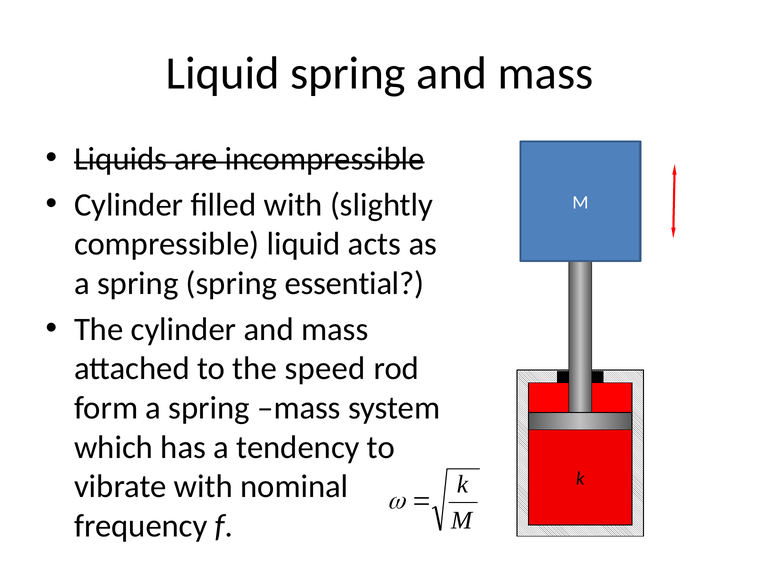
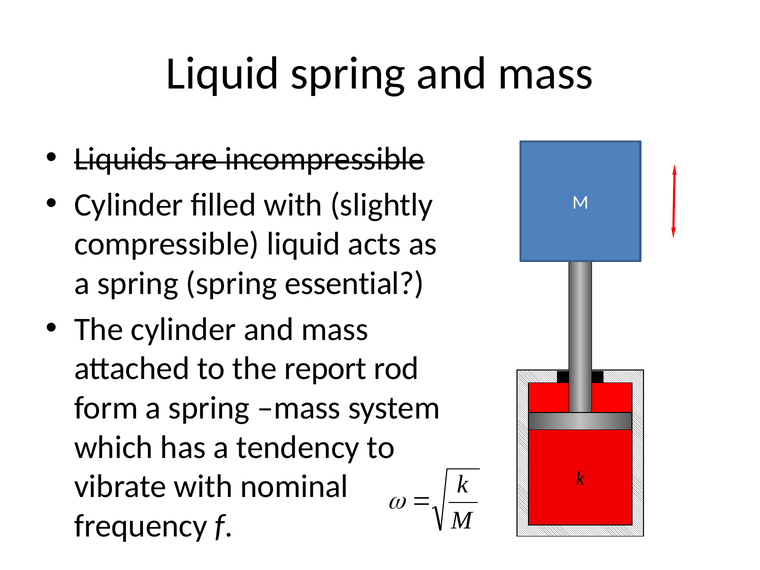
speed: speed -> report
